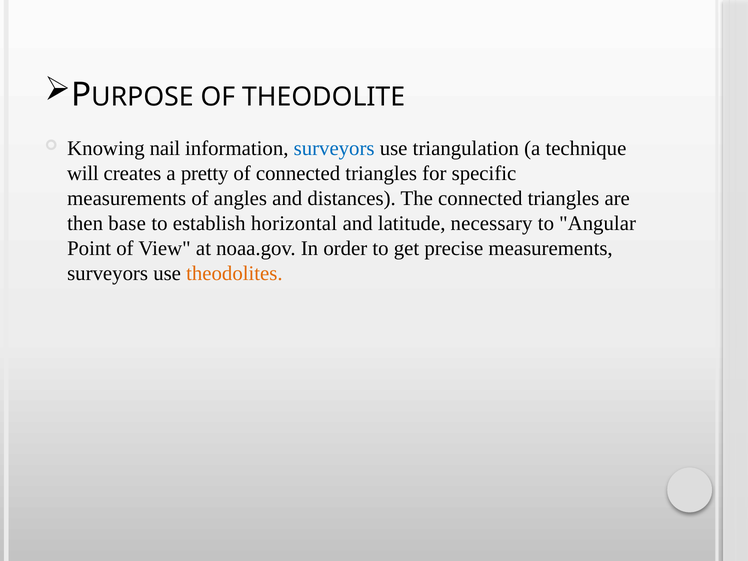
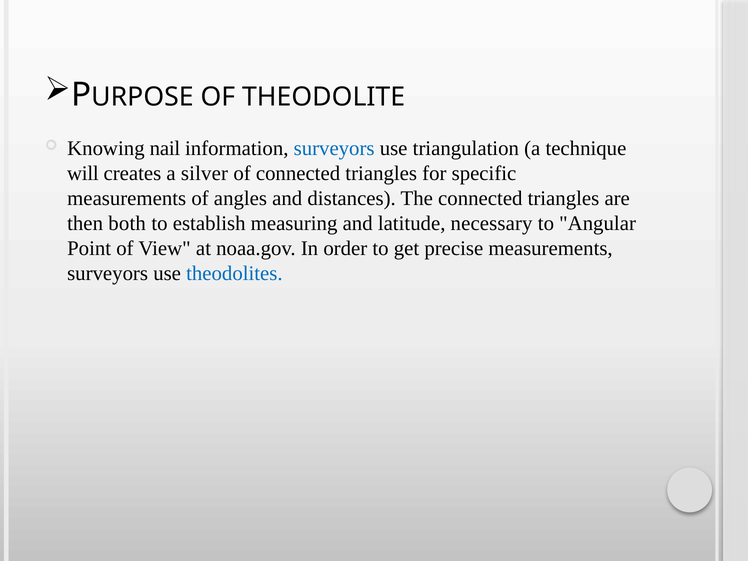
pretty: pretty -> silver
base: base -> both
horizontal: horizontal -> measuring
theodolites colour: orange -> blue
